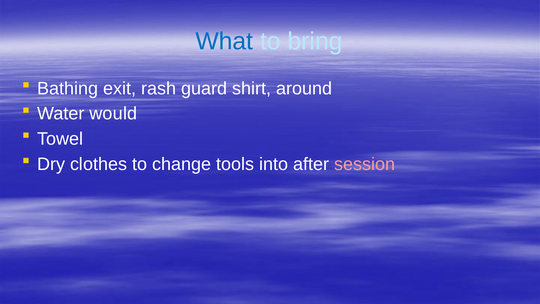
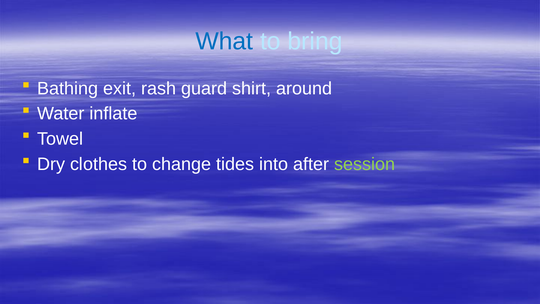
would: would -> inflate
tools: tools -> tides
session colour: pink -> light green
